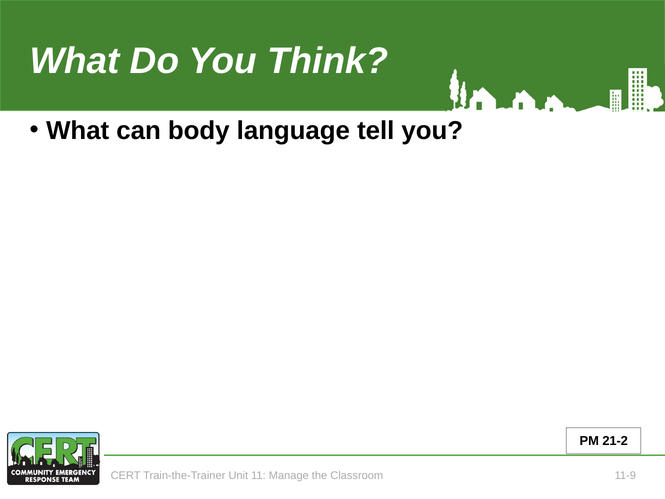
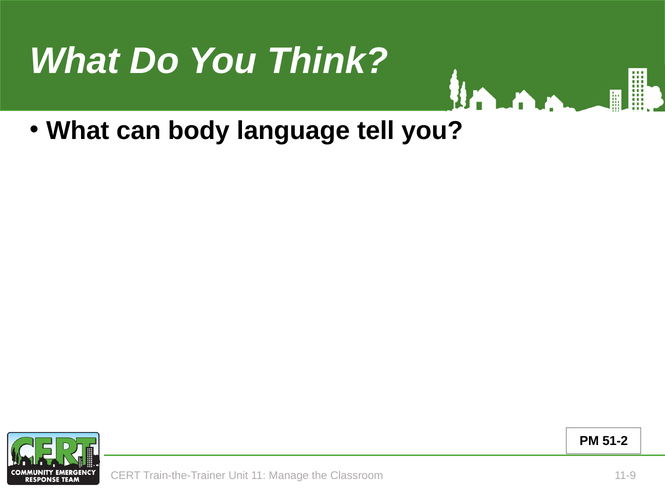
21-2: 21-2 -> 51-2
